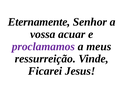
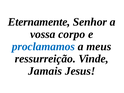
acuar: acuar -> corpo
proclamamos colour: purple -> blue
Ficarei: Ficarei -> Jamais
